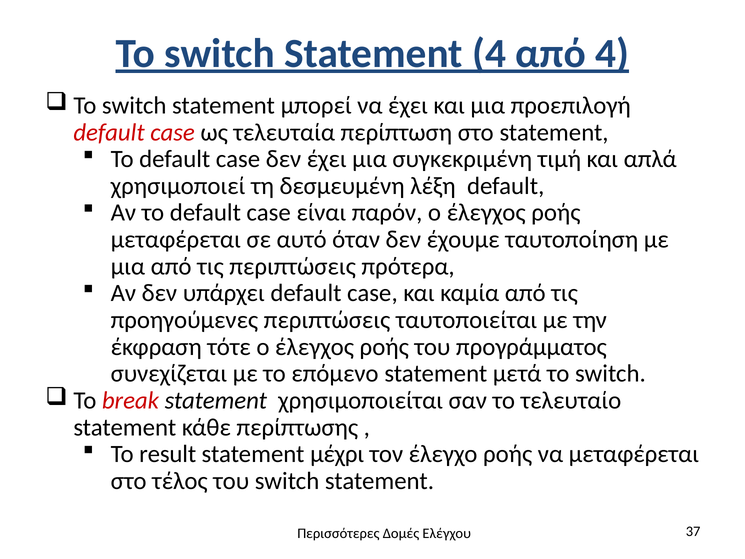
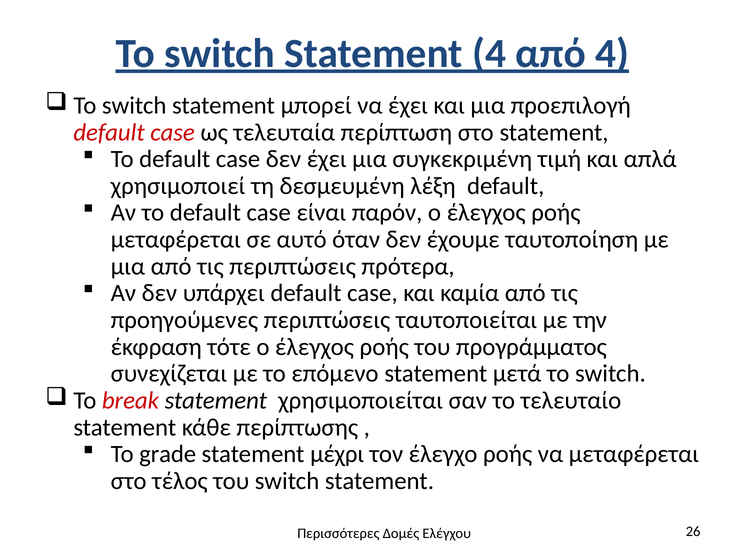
result: result -> grade
37: 37 -> 26
